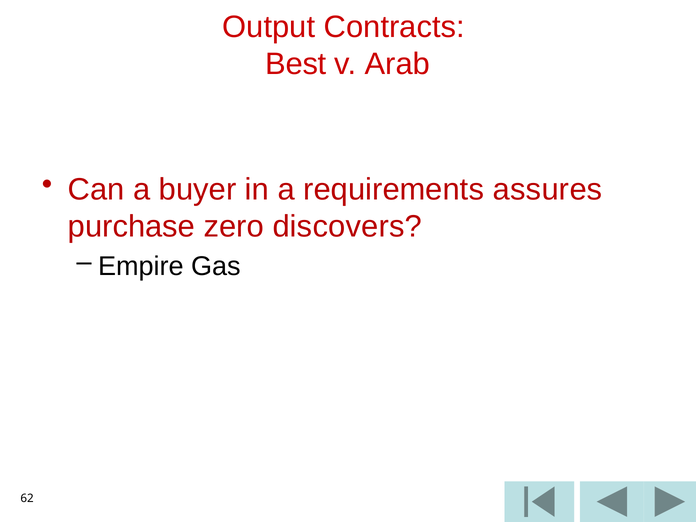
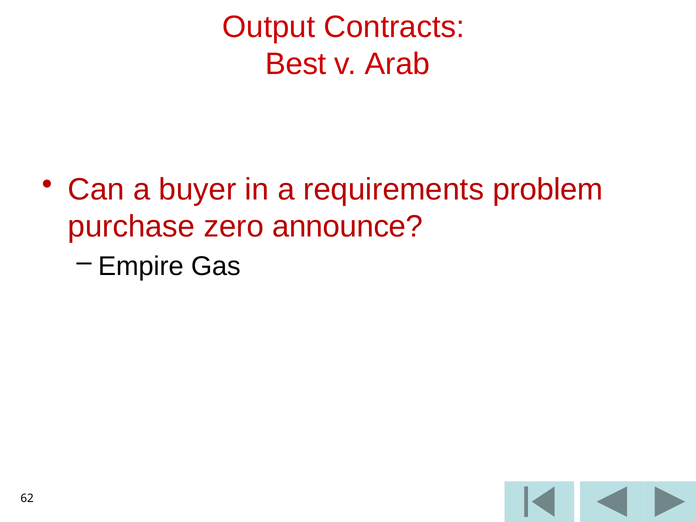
assures: assures -> problem
discovers: discovers -> announce
